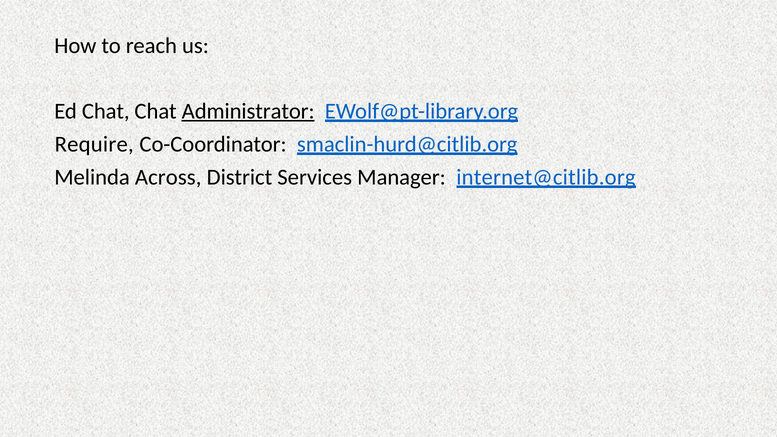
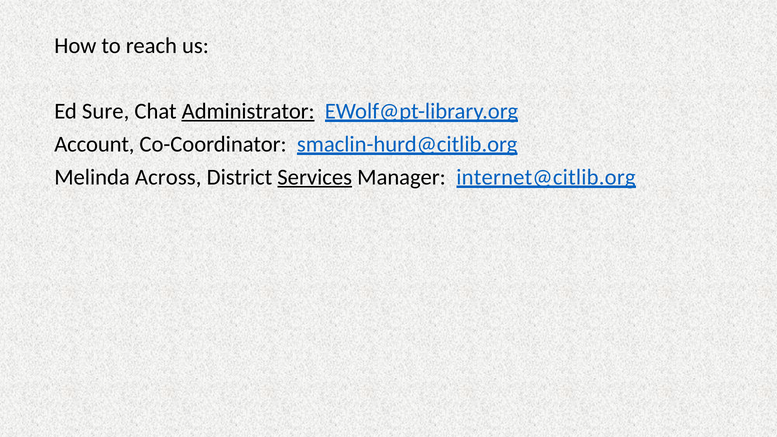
Ed Chat: Chat -> Sure
Require: Require -> Account
Services underline: none -> present
